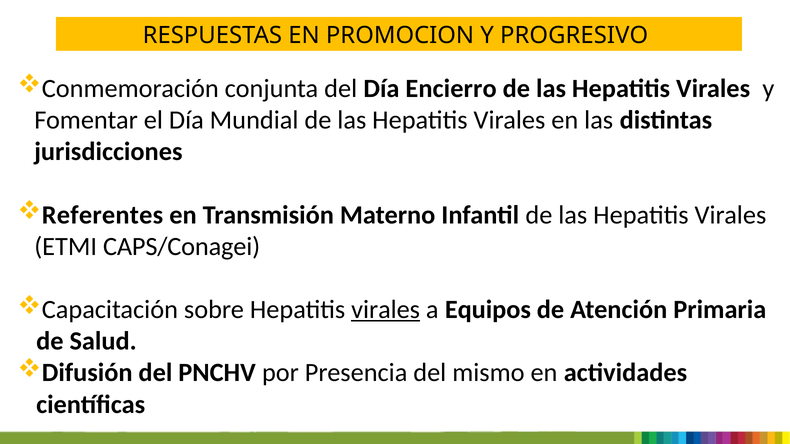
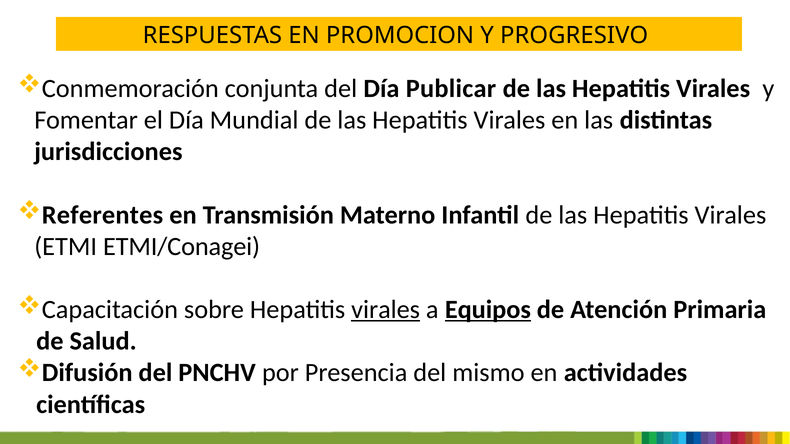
Encierro: Encierro -> Publicar
CAPS/Conagei: CAPS/Conagei -> ETMI/Conagei
Equipos underline: none -> present
